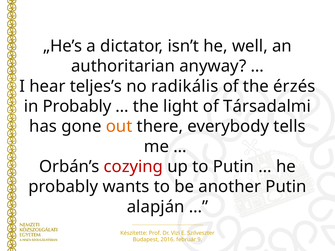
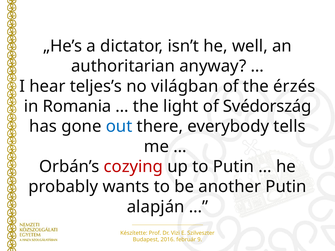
radikális: radikális -> világban
in Probably: Probably -> Romania
Társadalmi: Társadalmi -> Svédország
out colour: orange -> blue
